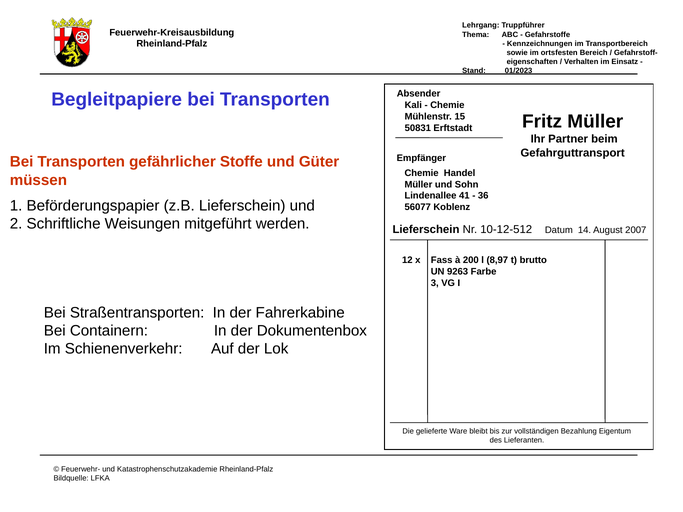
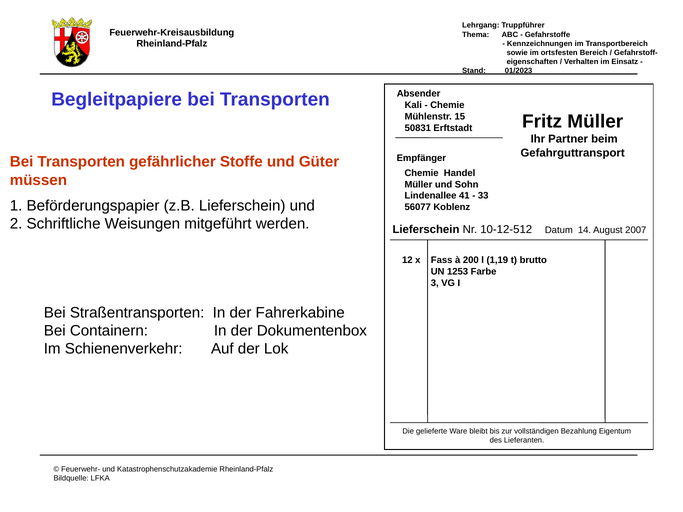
36: 36 -> 33
8,97: 8,97 -> 1,19
9263: 9263 -> 1253
